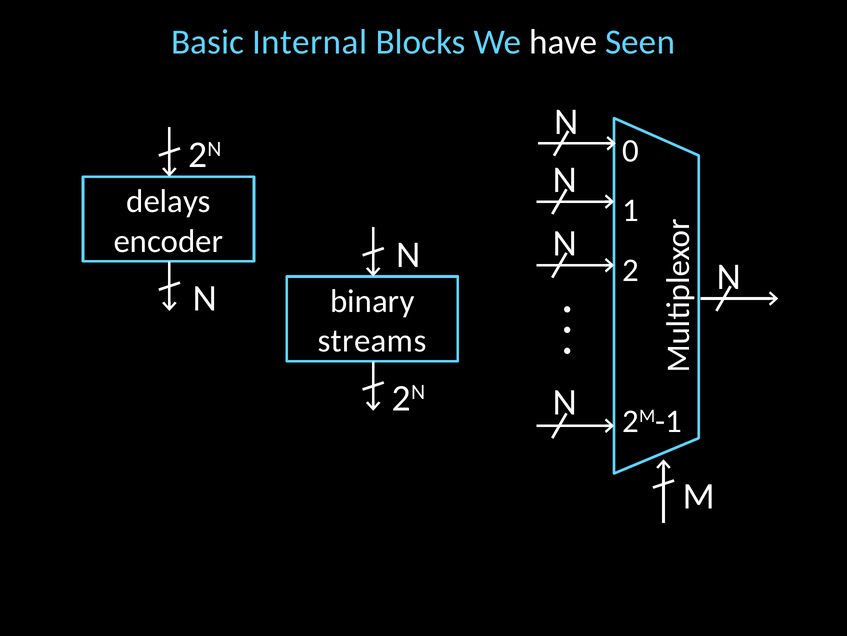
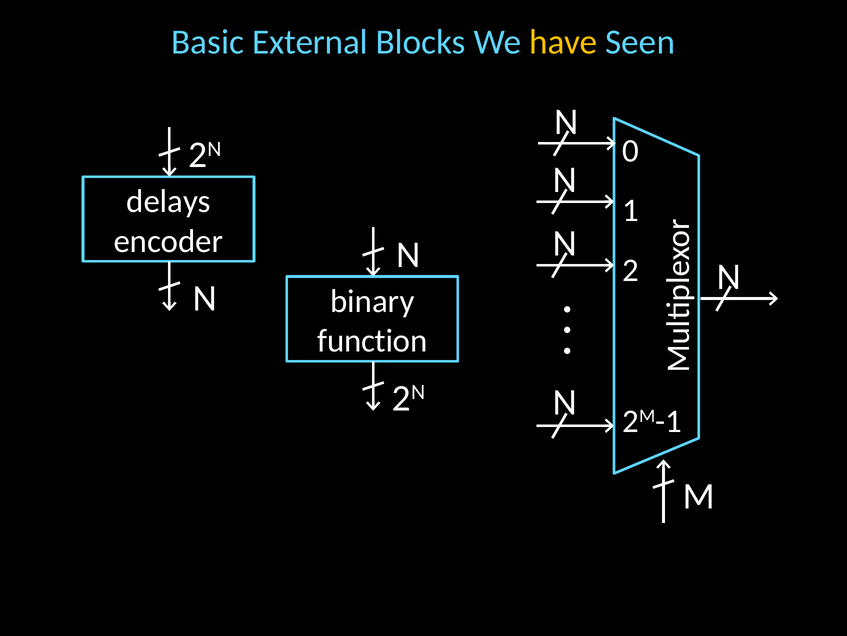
Internal: Internal -> External
have colour: white -> yellow
streams: streams -> function
